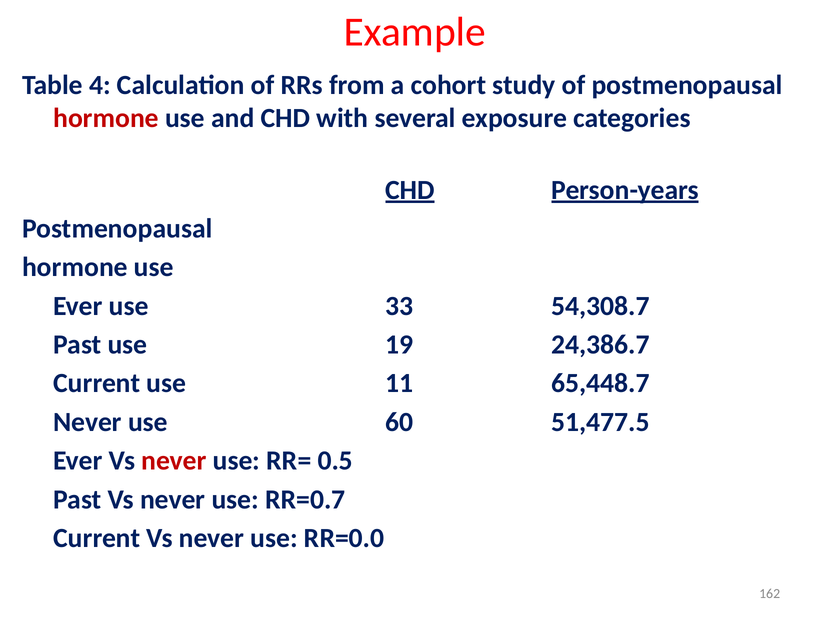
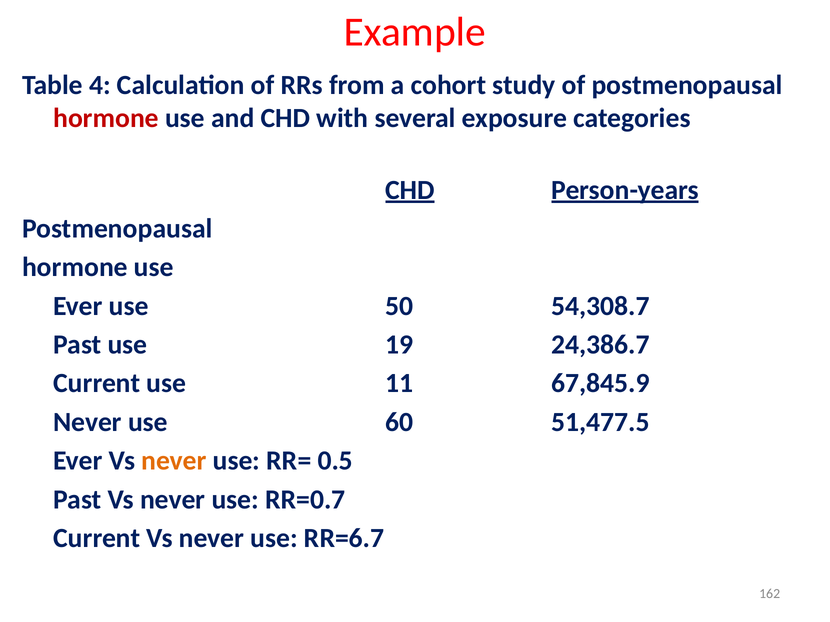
33: 33 -> 50
65,448.7: 65,448.7 -> 67,845.9
never at (174, 461) colour: red -> orange
RR=0.0: RR=0.0 -> RR=6.7
